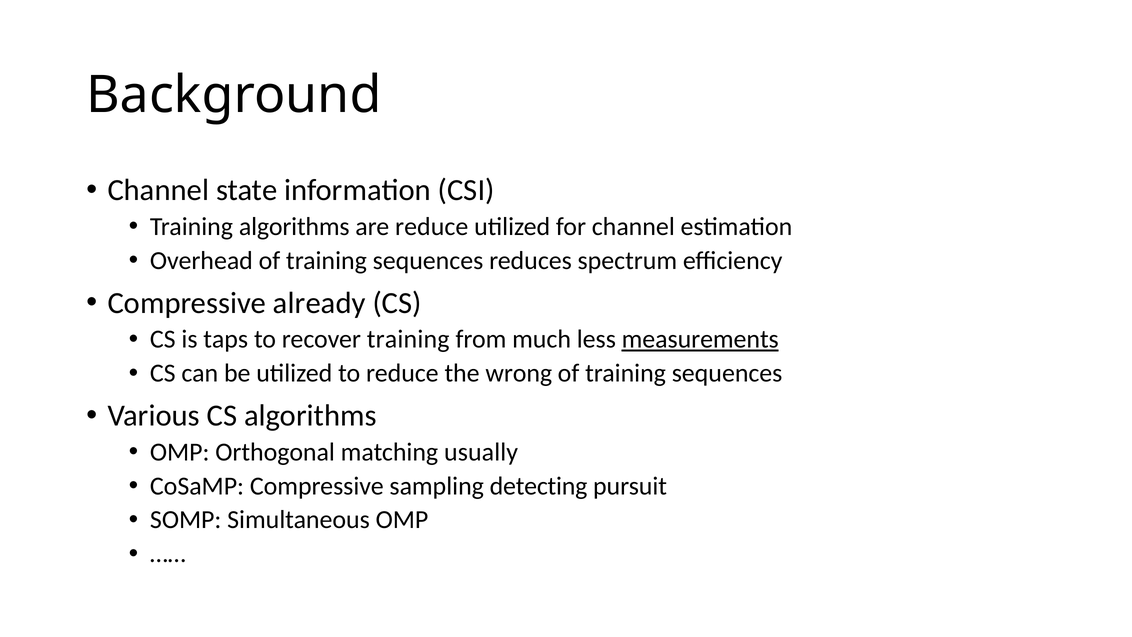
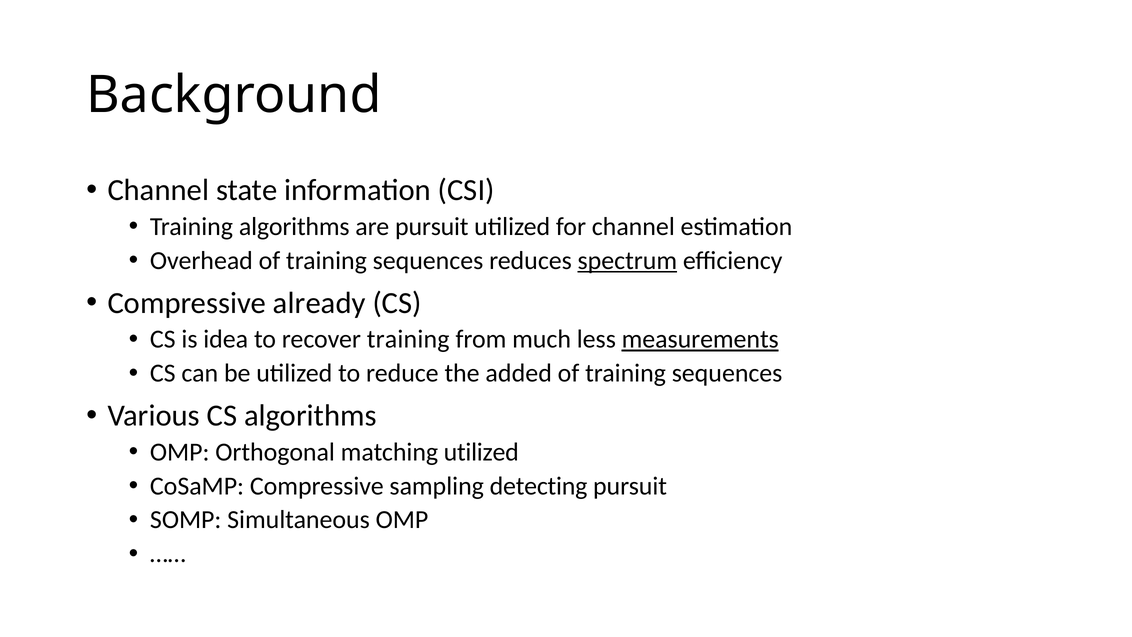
are reduce: reduce -> pursuit
spectrum underline: none -> present
taps: taps -> idea
wrong: wrong -> added
matching usually: usually -> utilized
